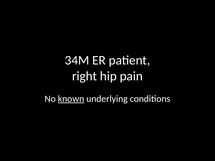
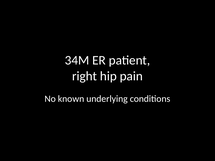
known underline: present -> none
